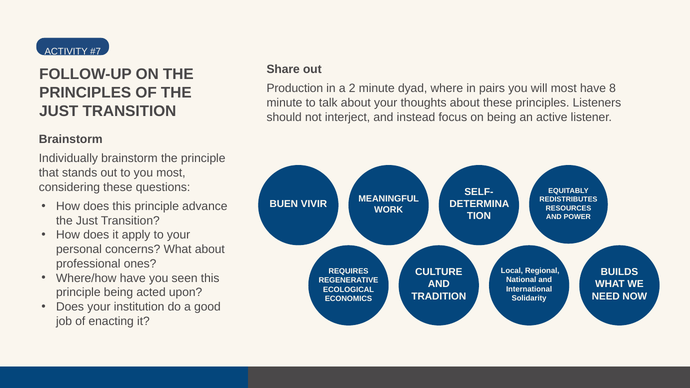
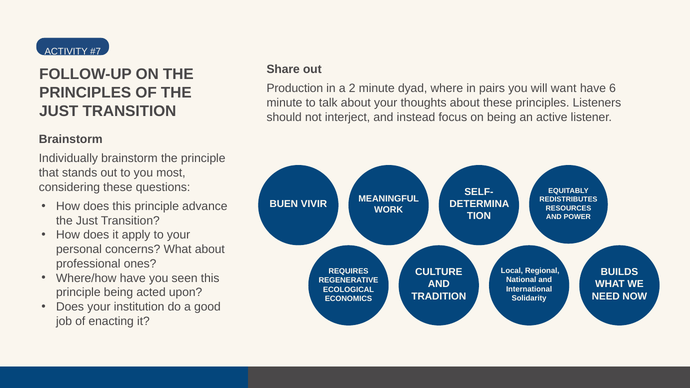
will most: most -> want
8: 8 -> 6
